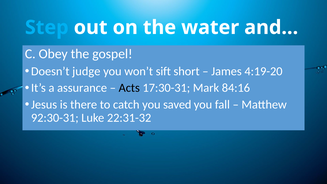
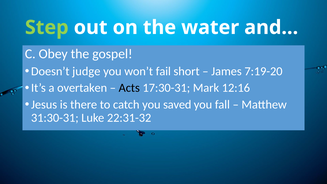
Step colour: light blue -> light green
sift: sift -> fail
4:19-20: 4:19-20 -> 7:19-20
assurance: assurance -> overtaken
84:16: 84:16 -> 12:16
92:30-31: 92:30-31 -> 31:30-31
